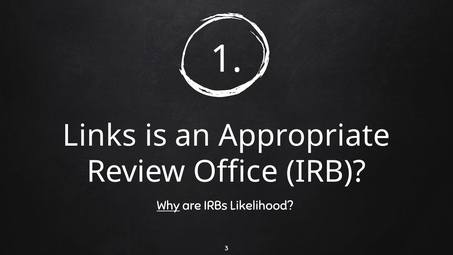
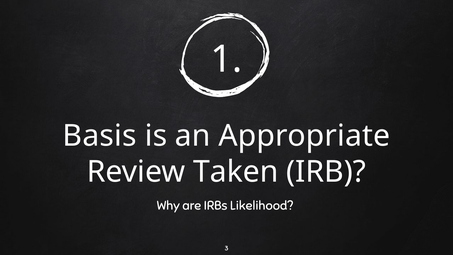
Links: Links -> Basis
Office: Office -> Taken
Why underline: present -> none
